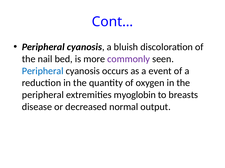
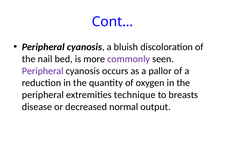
Peripheral at (43, 71) colour: blue -> purple
event: event -> pallor
myoglobin: myoglobin -> technique
